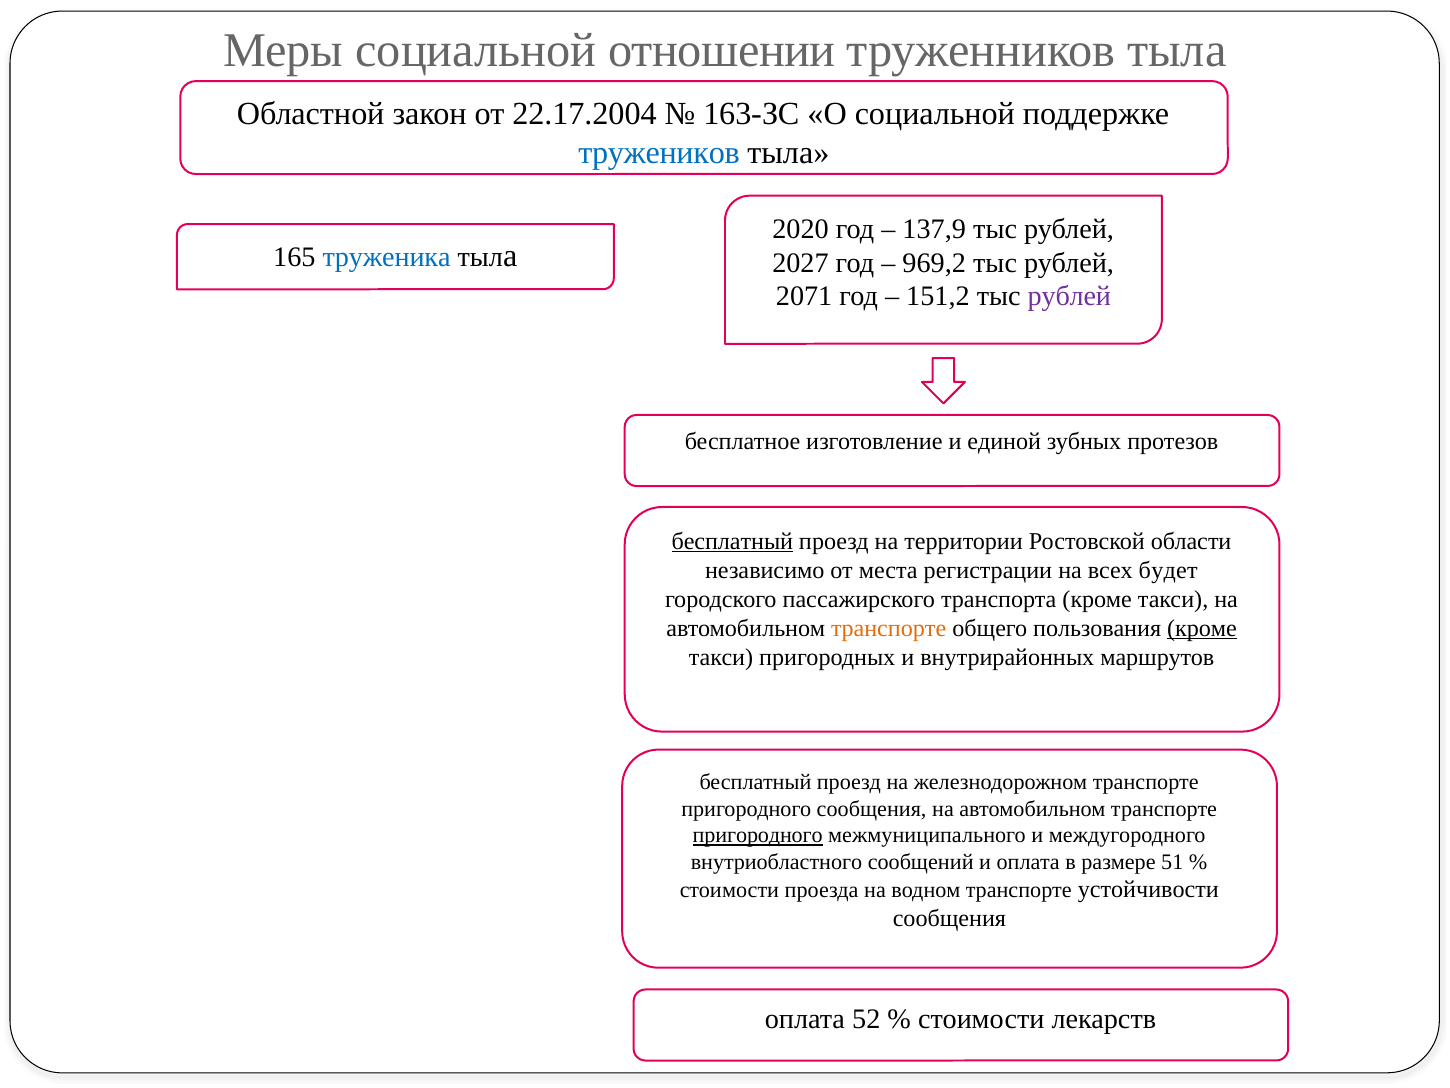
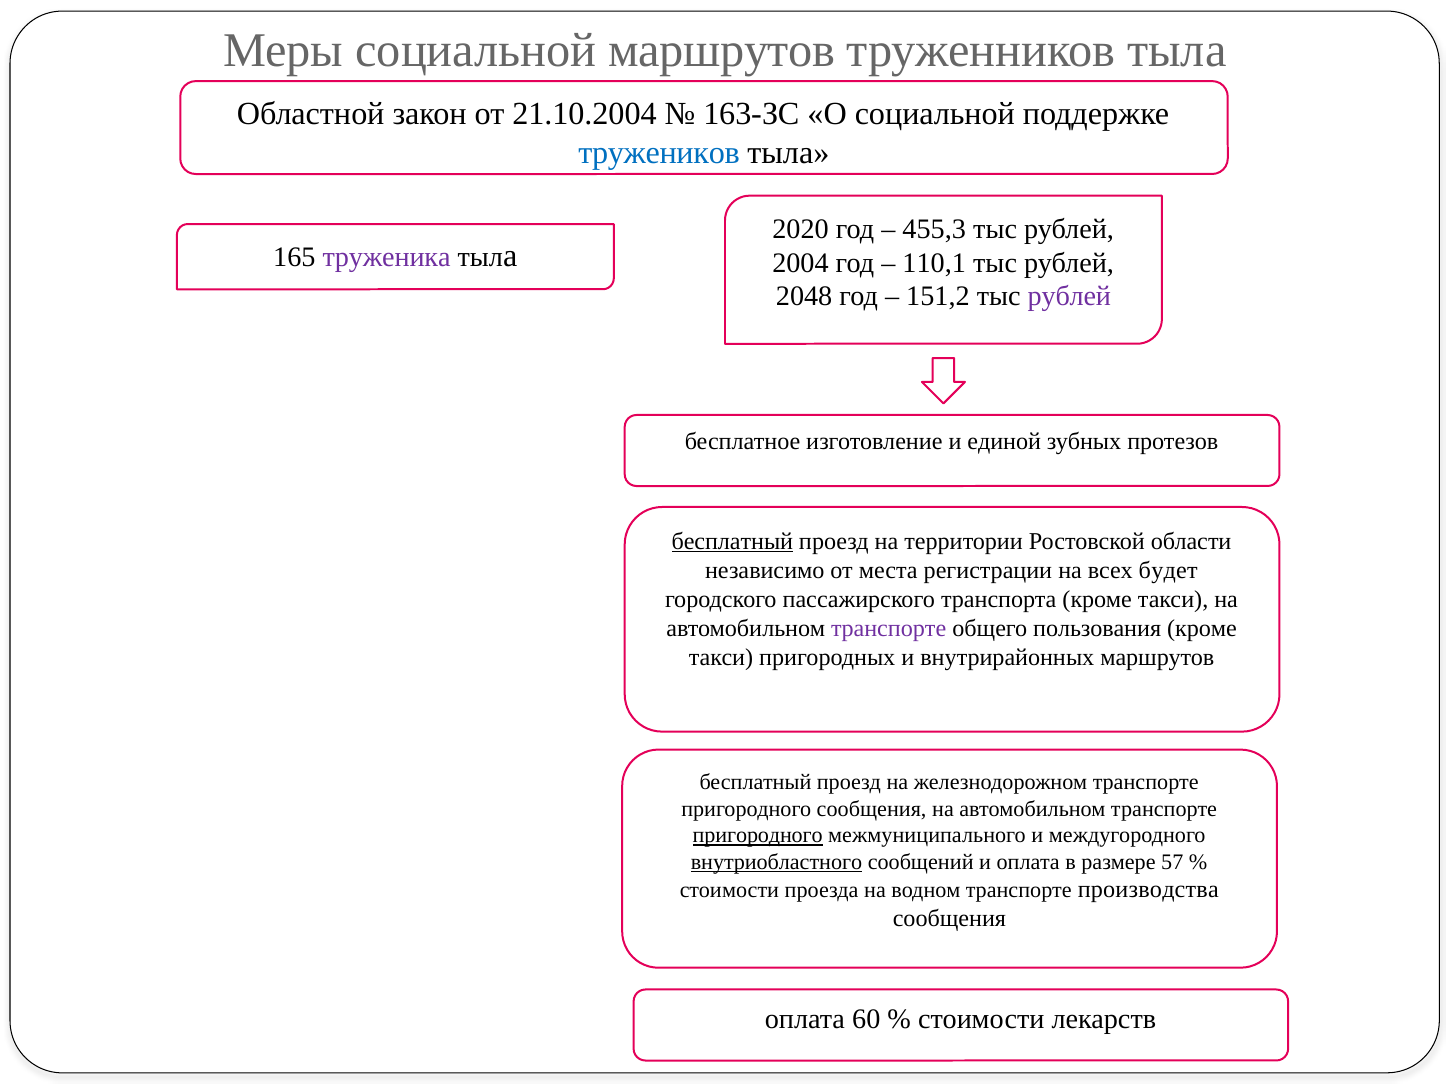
социальной отношении: отношении -> маршрутов
22.17.2004: 22.17.2004 -> 21.10.2004
137,9: 137,9 -> 455,3
труженика colour: blue -> purple
2027: 2027 -> 2004
969,2: 969,2 -> 110,1
2071: 2071 -> 2048
транспорте at (889, 628) colour: orange -> purple
кроме at (1202, 628) underline: present -> none
внутриобластного underline: none -> present
51: 51 -> 57
устойчивости: устойчивости -> производства
52: 52 -> 60
